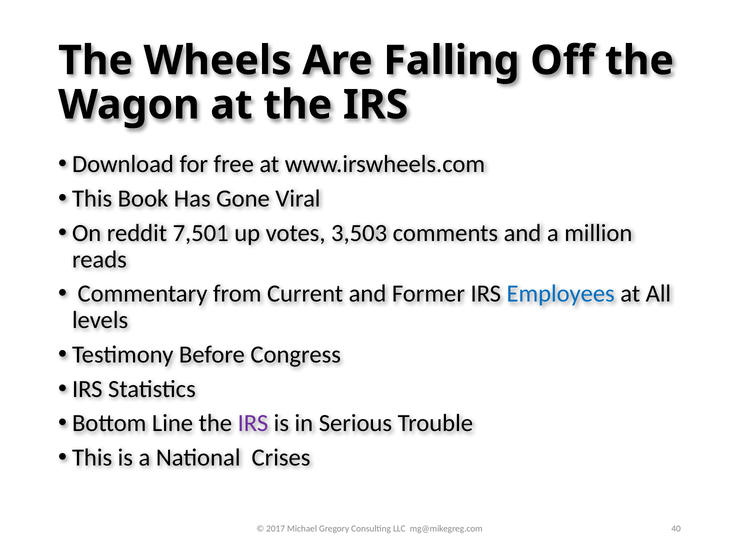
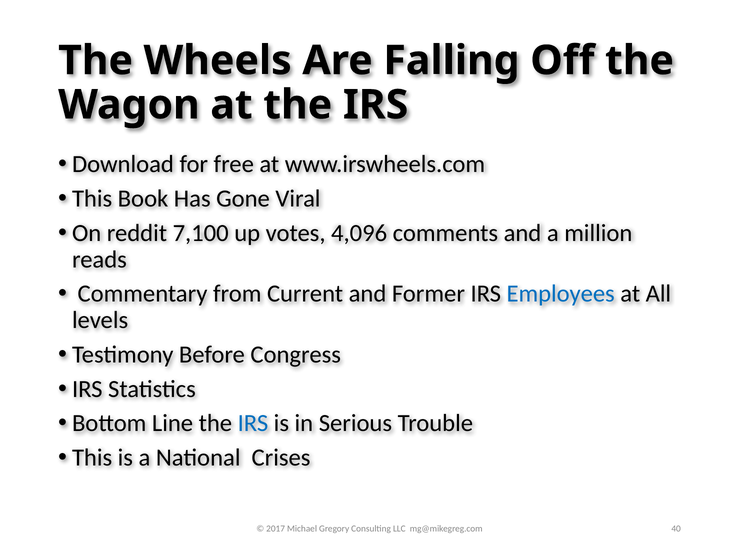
7,501: 7,501 -> 7,100
3,503: 3,503 -> 4,096
IRS at (253, 423) colour: purple -> blue
